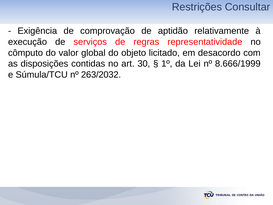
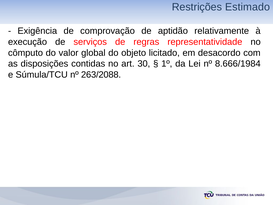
Consultar: Consultar -> Estimado
8.666/1999: 8.666/1999 -> 8.666/1984
263/2032: 263/2032 -> 263/2088
